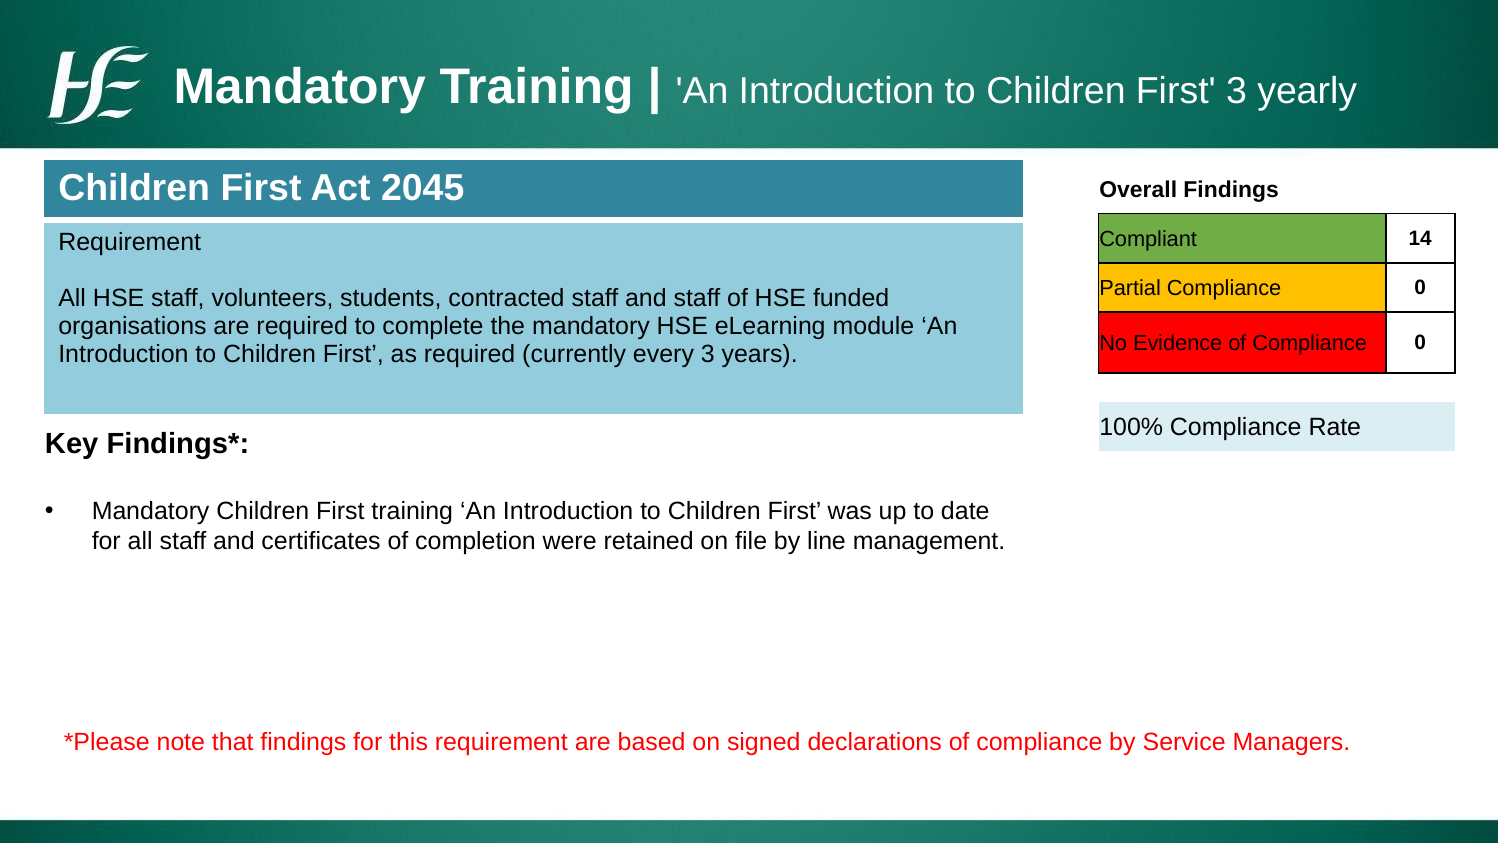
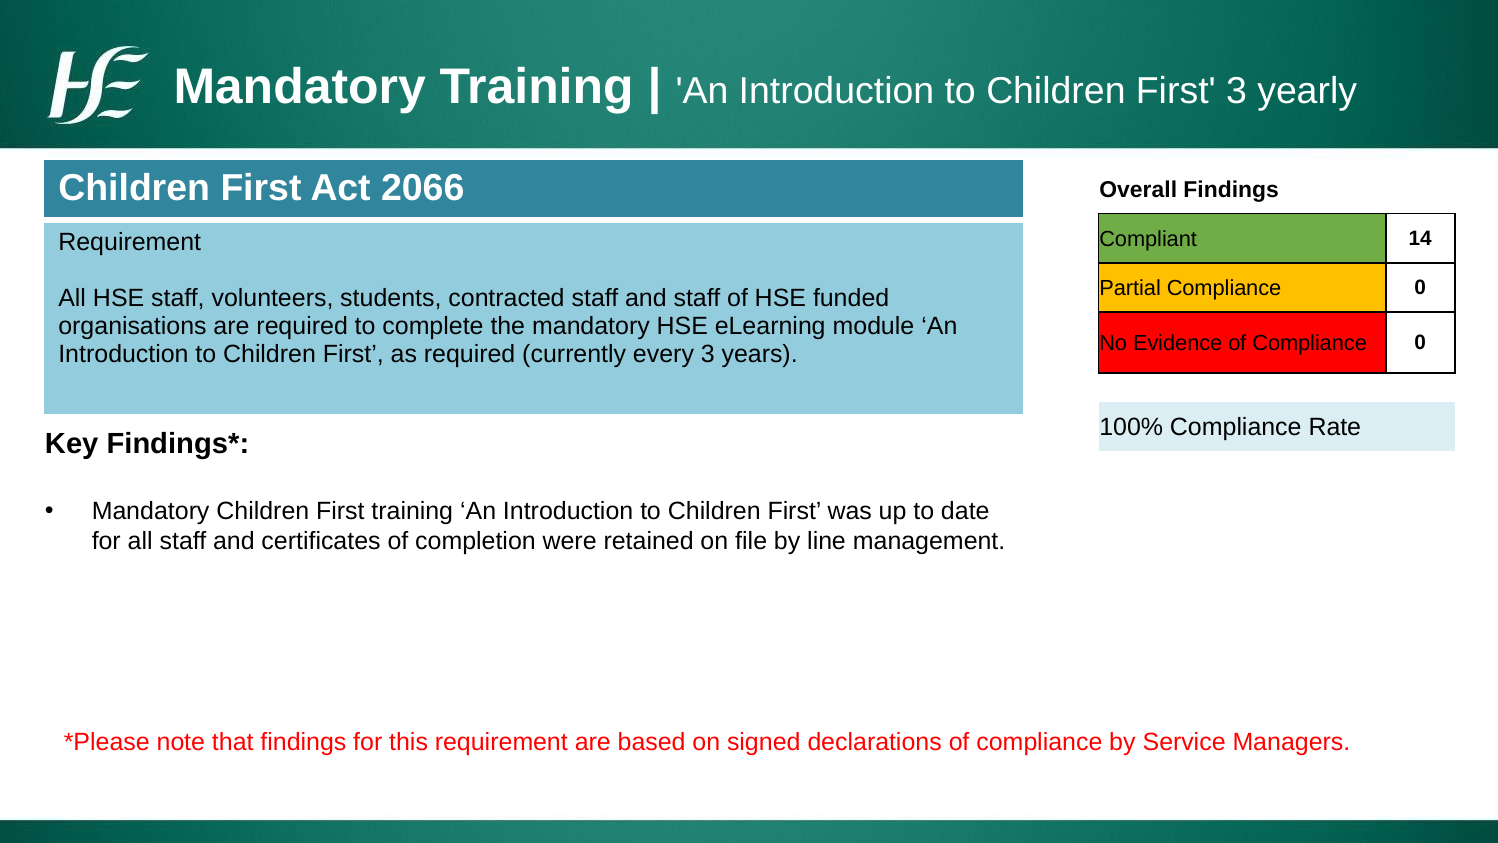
2045: 2045 -> 2066
